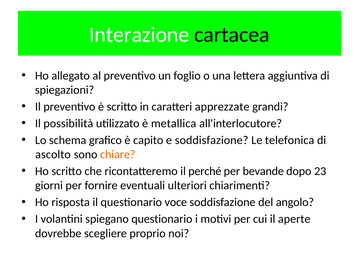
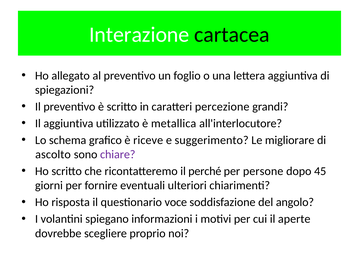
apprezzate: apprezzate -> percezione
Il possibilità: possibilità -> aggiuntiva
capito: capito -> riceve
e soddisfazione: soddisfazione -> suggerimento
telefonica: telefonica -> migliorare
chiare colour: orange -> purple
bevande: bevande -> persone
23: 23 -> 45
spiegano questionario: questionario -> informazioni
